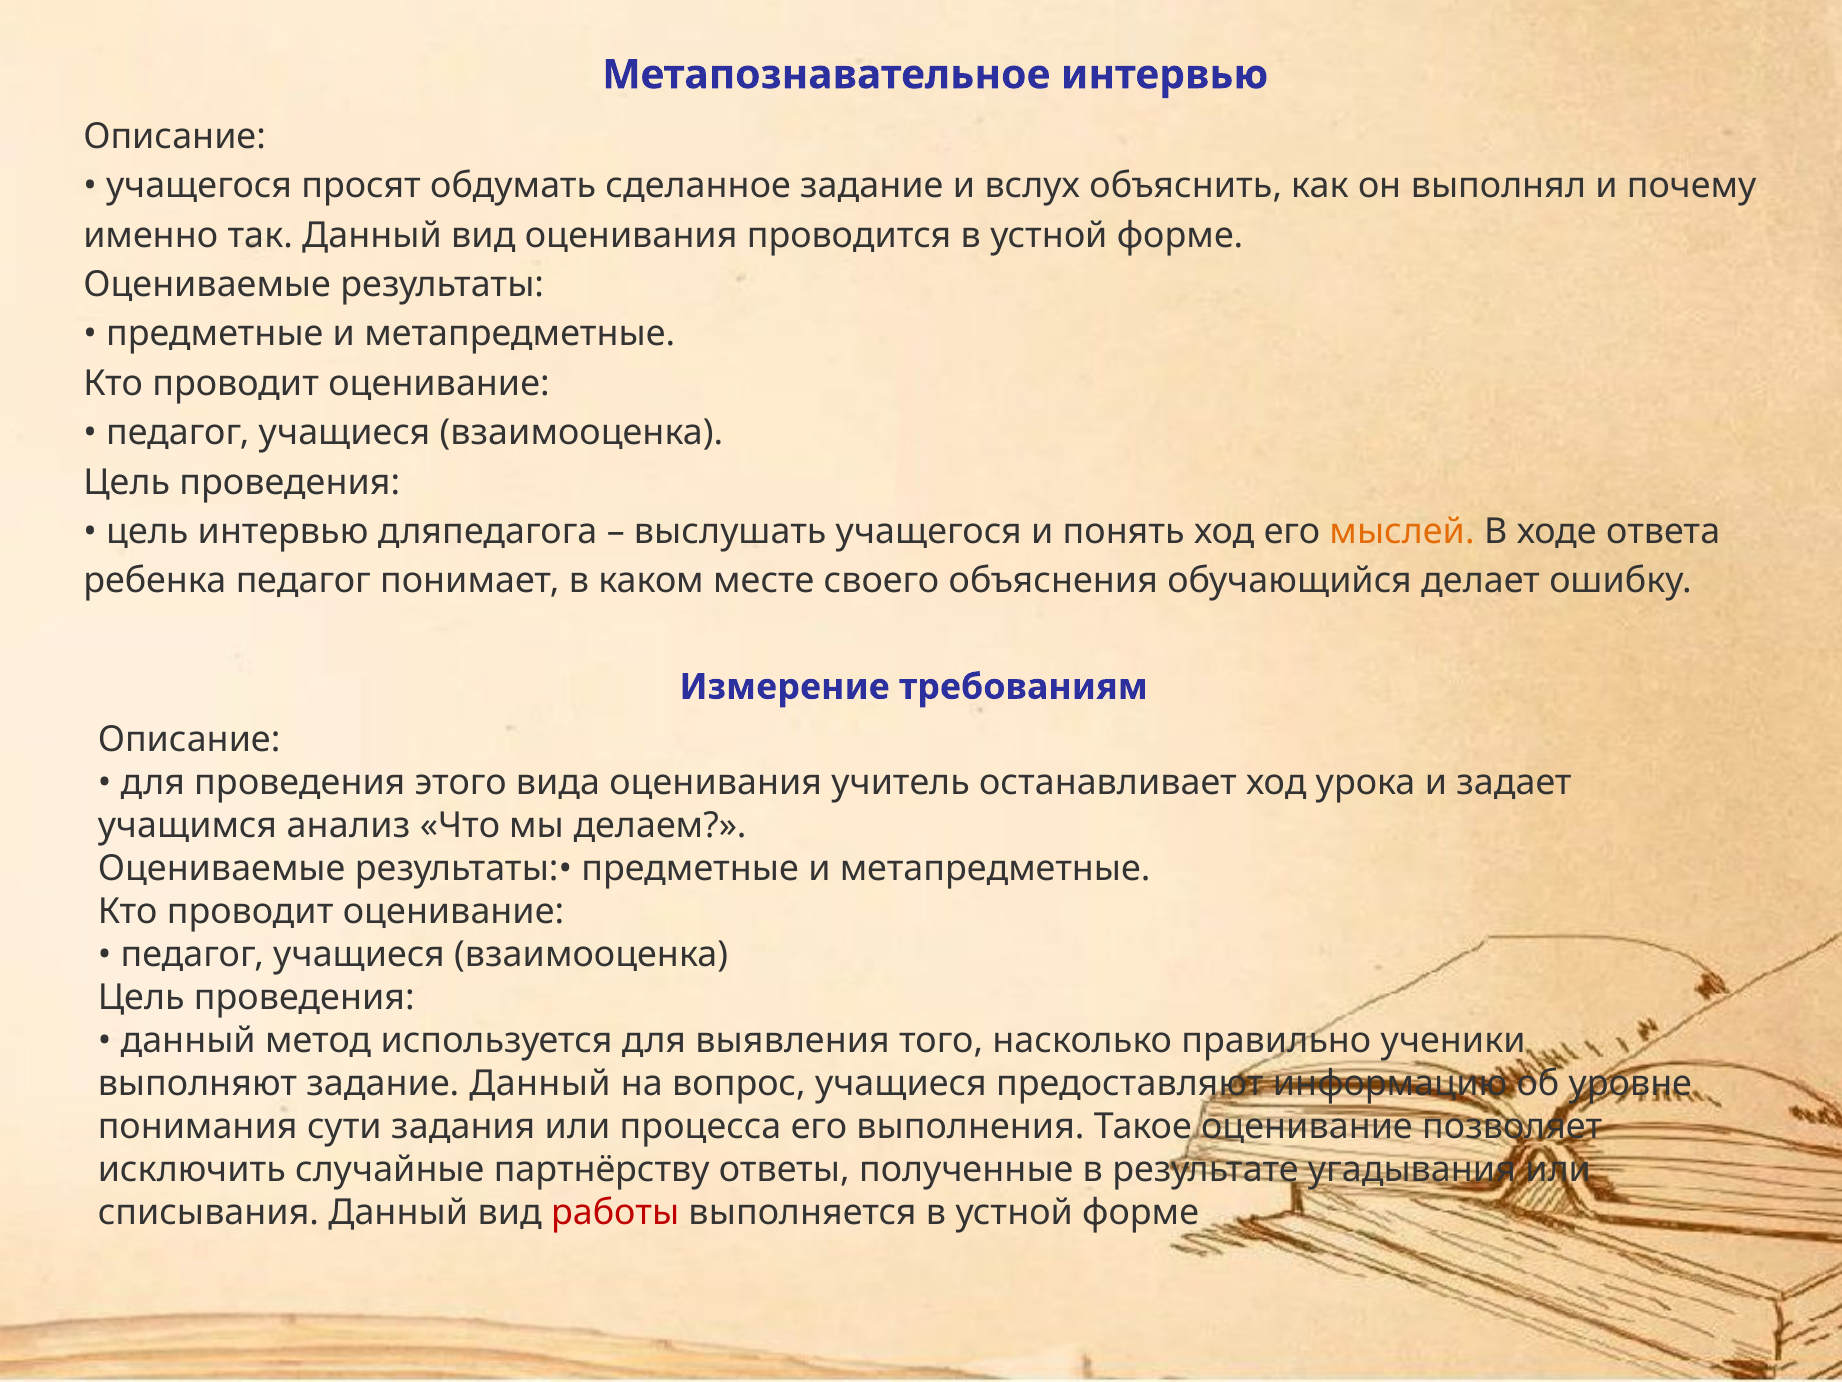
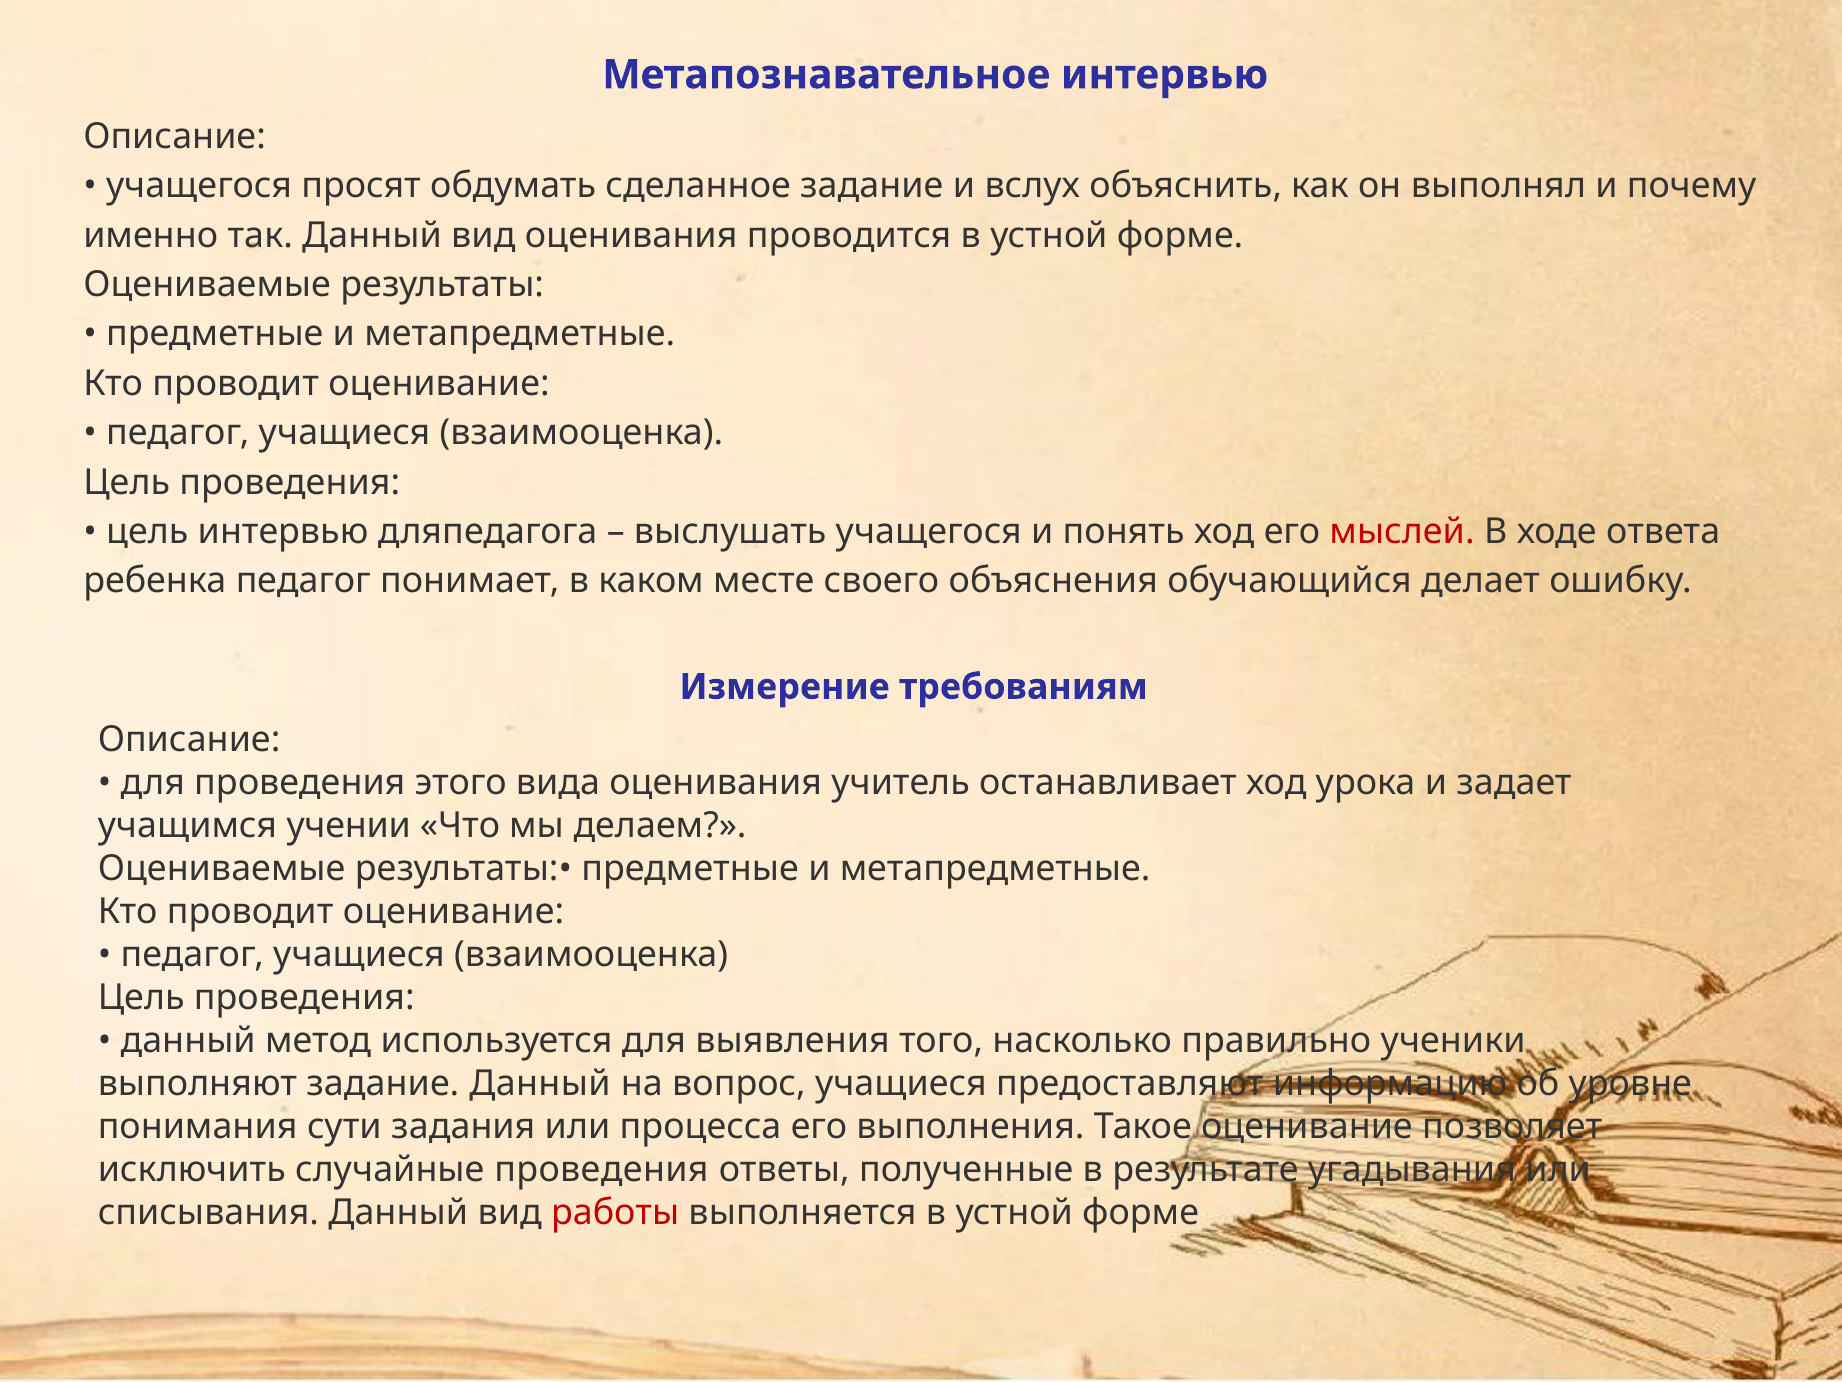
мыслей colour: orange -> red
анализ: анализ -> учении
случайные партнёрству: партнёрству -> проведения
